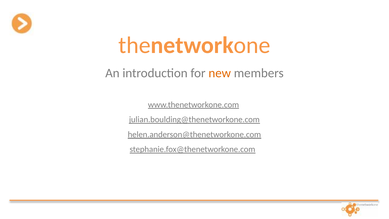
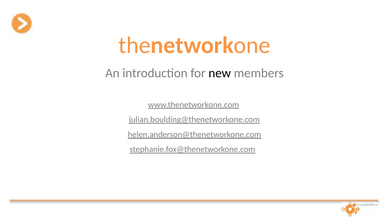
new colour: orange -> black
